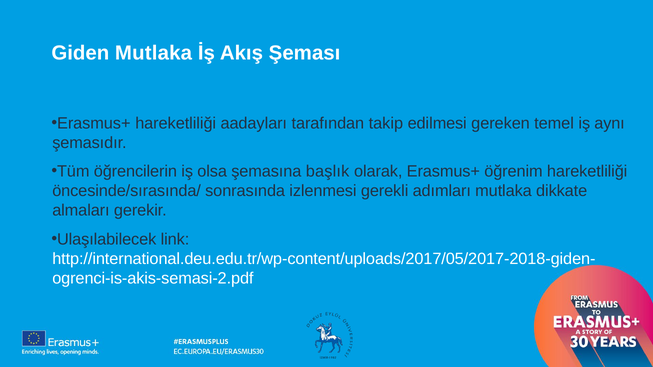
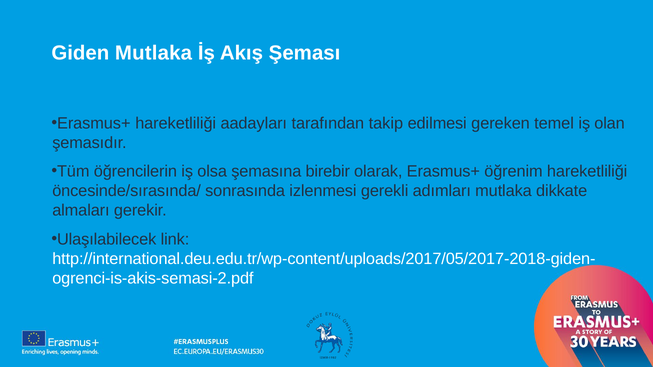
aynı: aynı -> olan
başlık: başlık -> birebir
